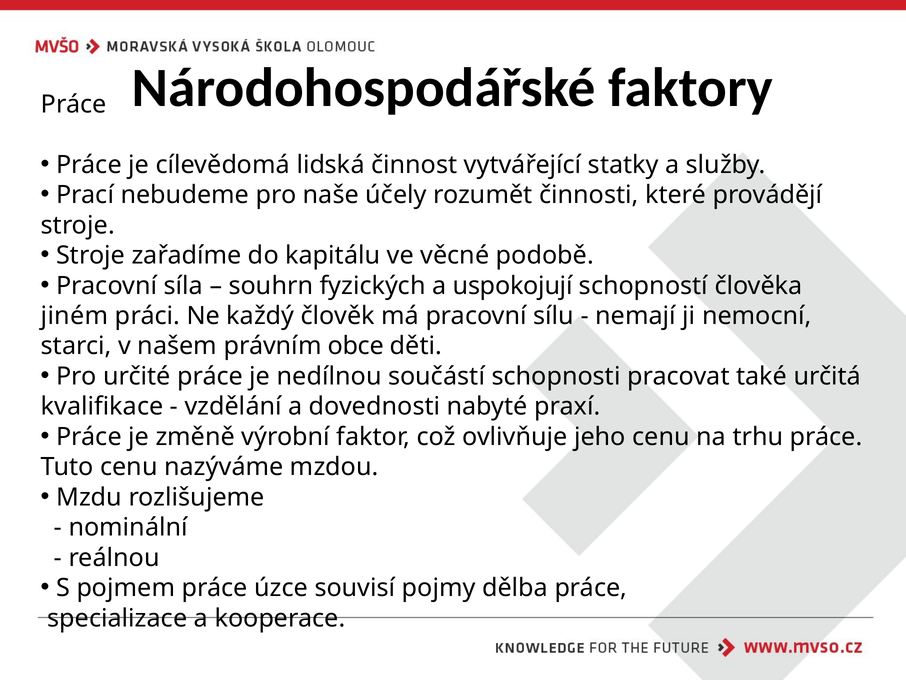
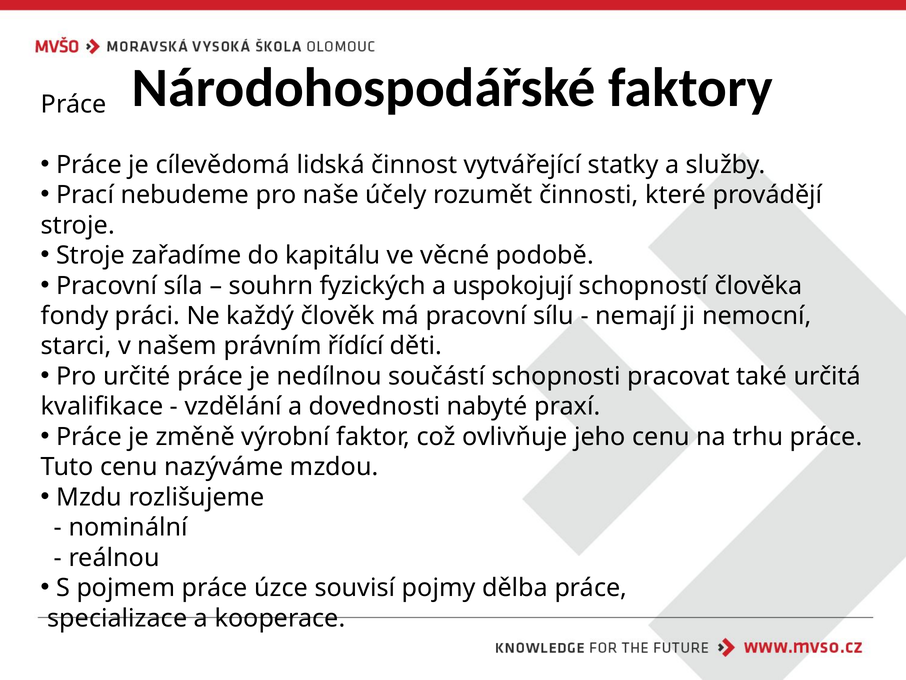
jiném: jiném -> fondy
obce: obce -> řídící
